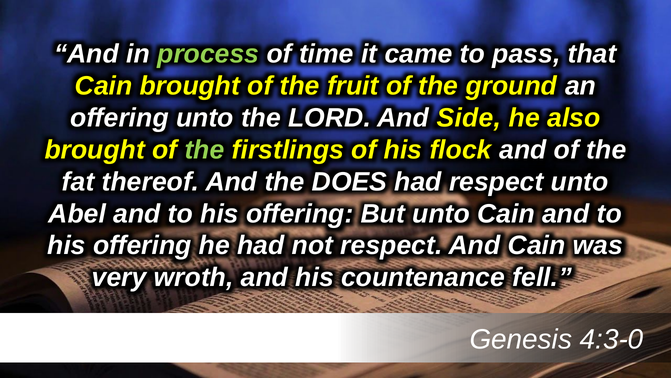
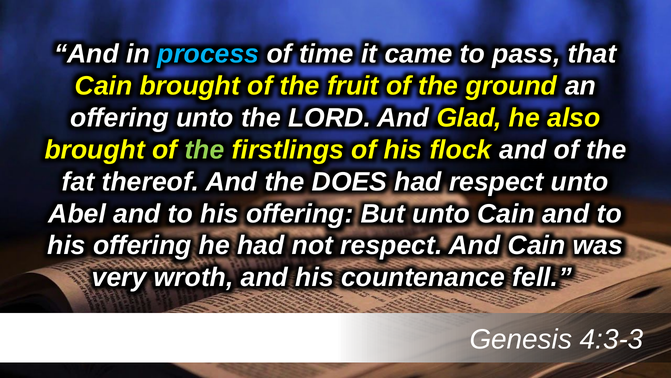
process colour: light green -> light blue
Side: Side -> Glad
4:3-0: 4:3-0 -> 4:3-3
